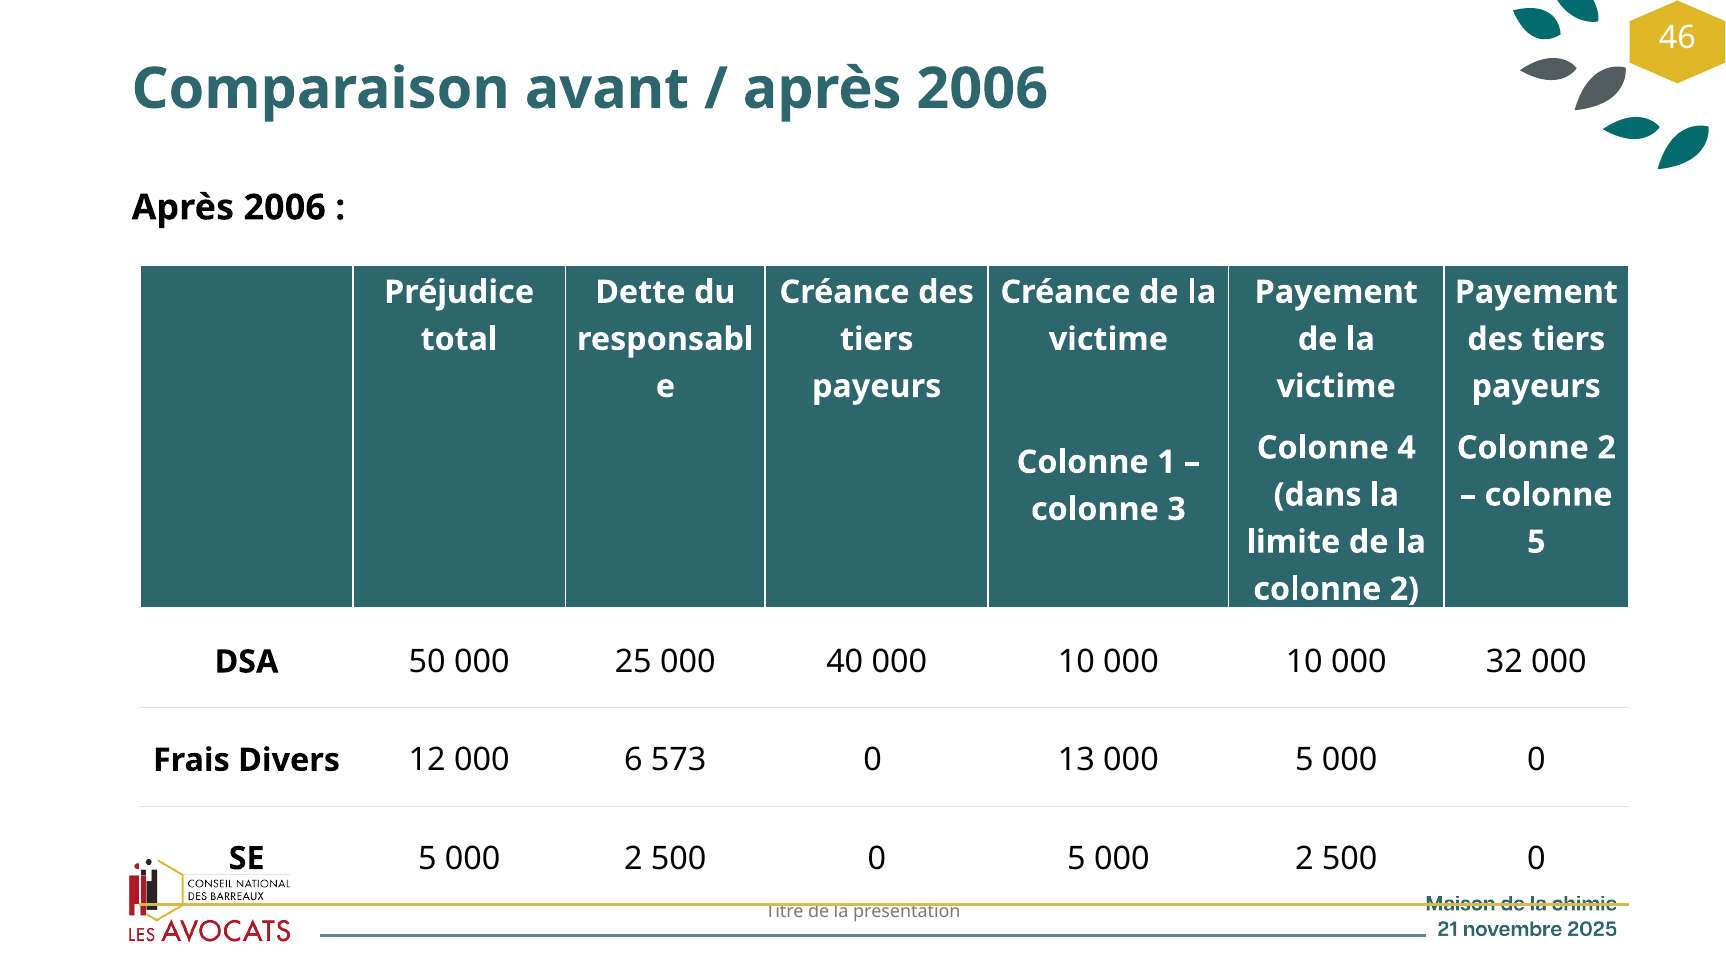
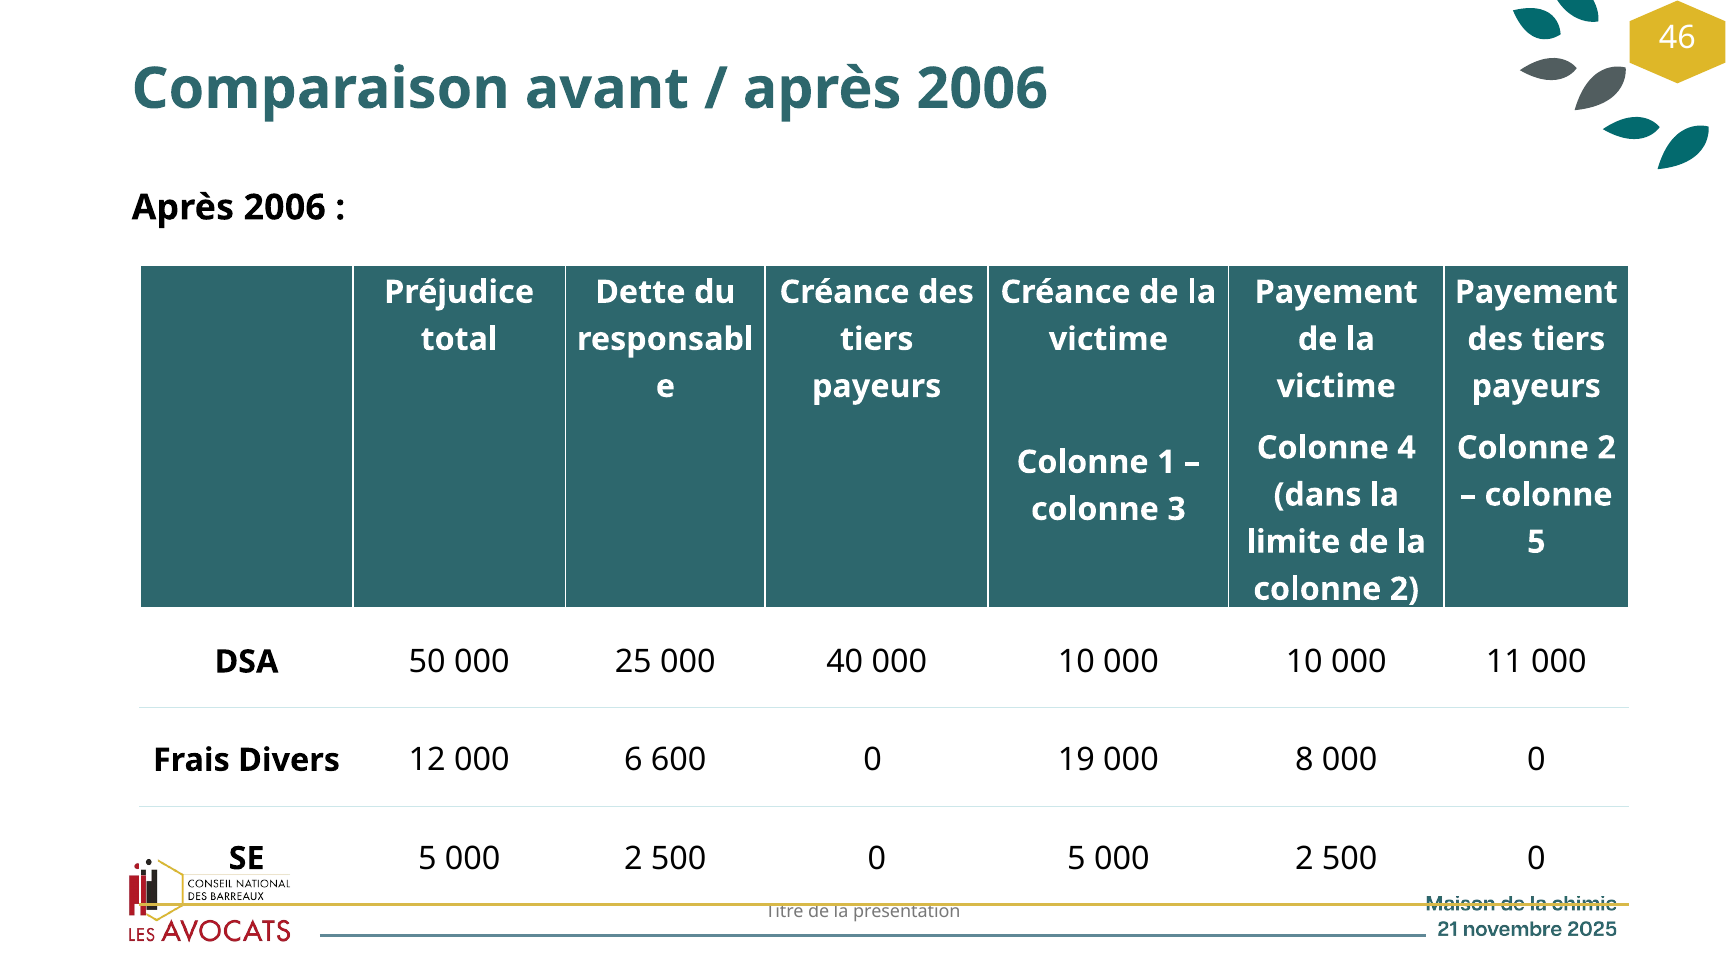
32: 32 -> 11
573: 573 -> 600
13: 13 -> 19
000 5: 5 -> 8
